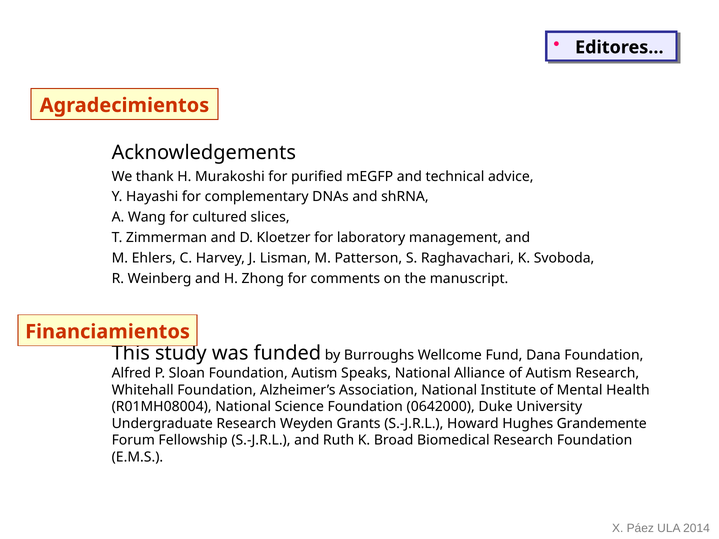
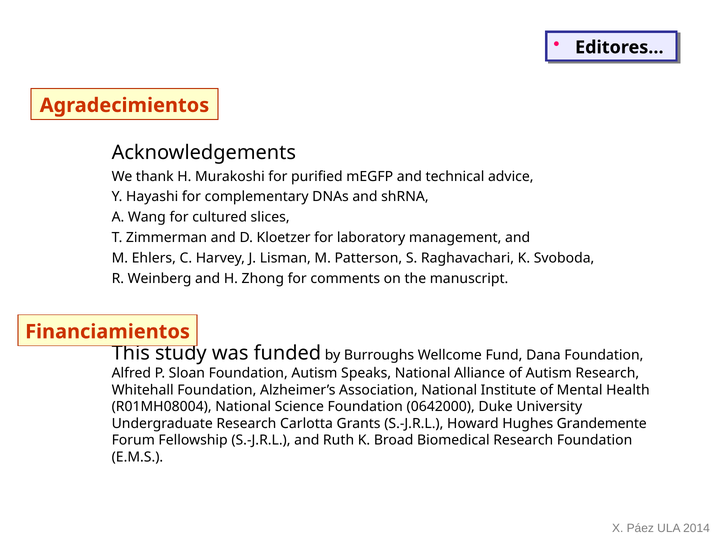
Weyden: Weyden -> Carlotta
